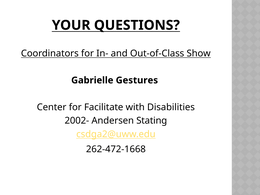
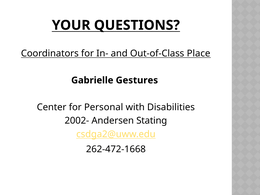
Show: Show -> Place
Facilitate: Facilitate -> Personal
